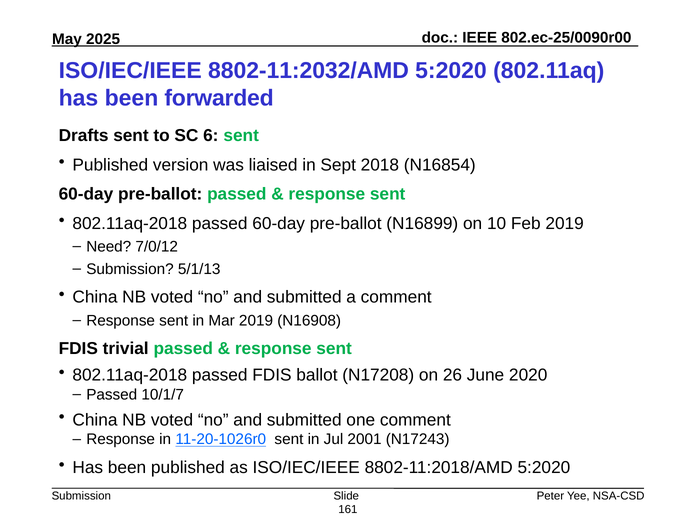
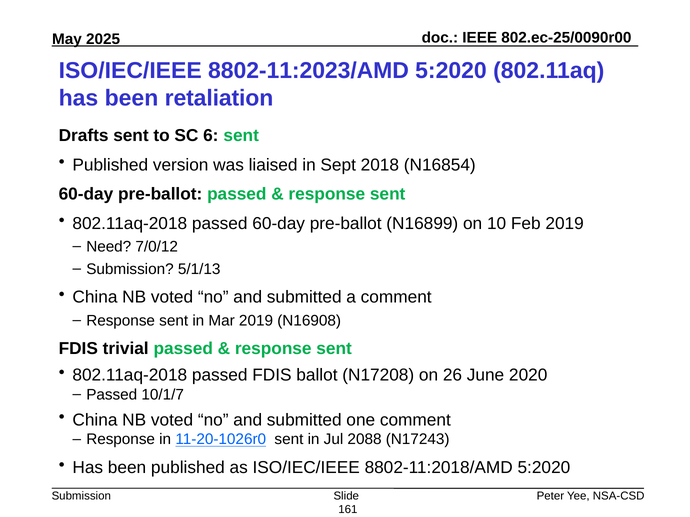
8802-11:2032/AMD: 8802-11:2032/AMD -> 8802-11:2023/AMD
forwarded: forwarded -> retaliation
2001: 2001 -> 2088
